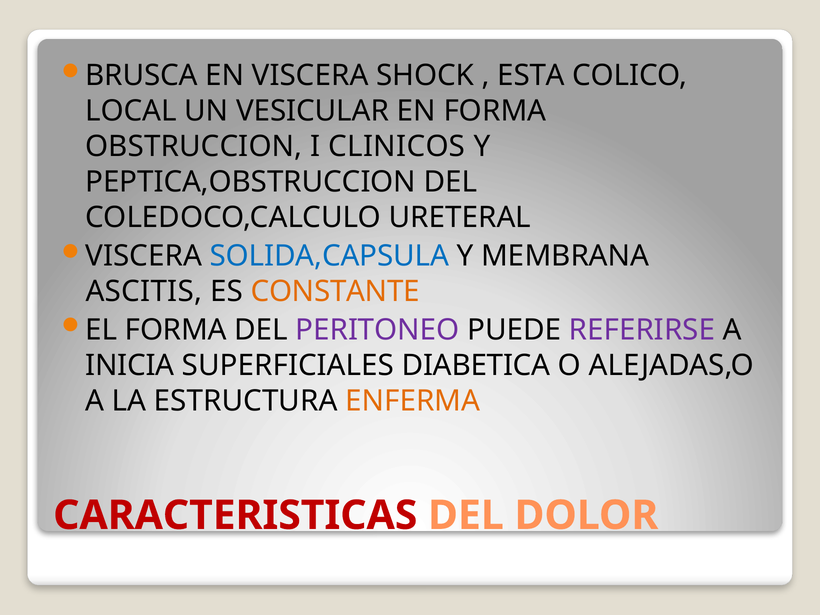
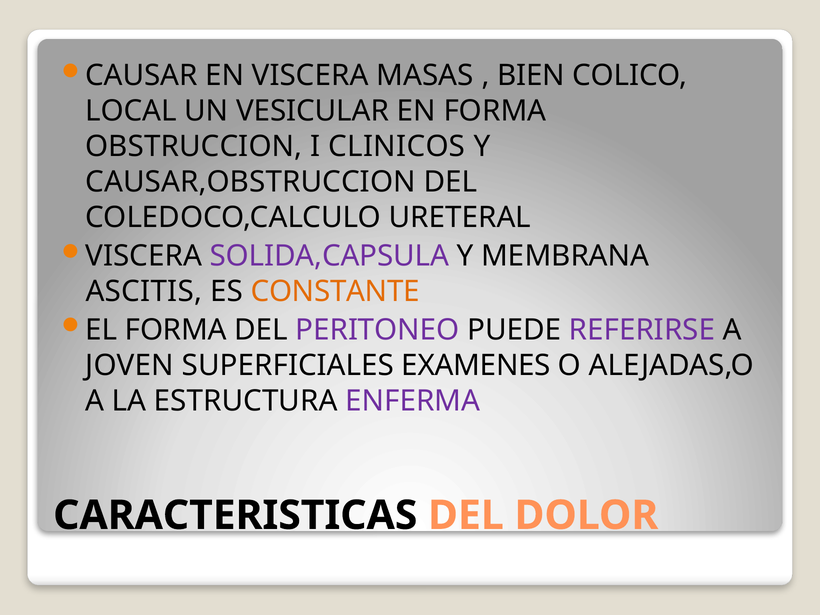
BRUSCA: BRUSCA -> CAUSAR
SHOCK: SHOCK -> MASAS
ESTA: ESTA -> BIEN
PEPTICA,OBSTRUCCION: PEPTICA,OBSTRUCCION -> CAUSAR,OBSTRUCCION
SOLIDA,CAPSULA colour: blue -> purple
INICIA: INICIA -> JOVEN
DIABETICA: DIABETICA -> EXAMENES
ENFERMA colour: orange -> purple
CARACTERISTICAS colour: red -> black
